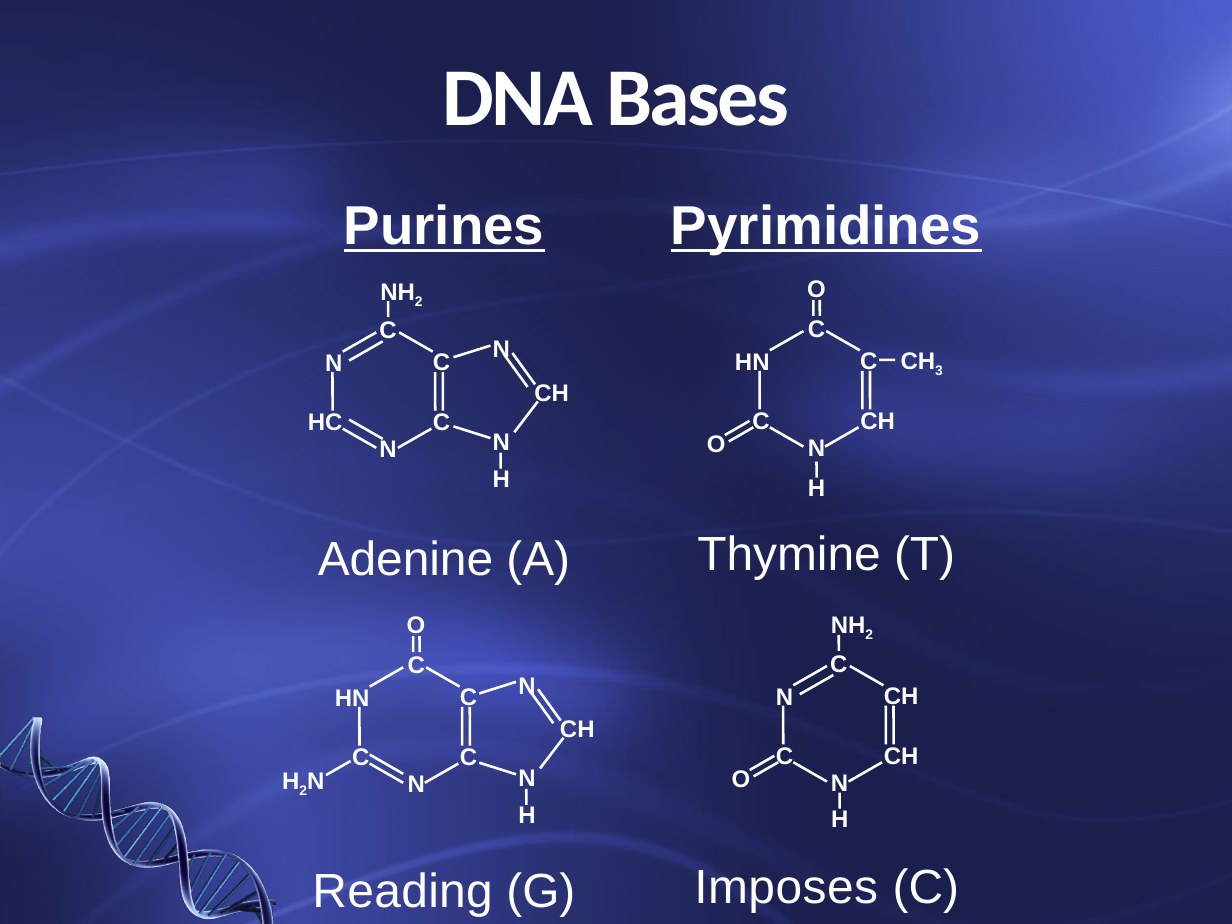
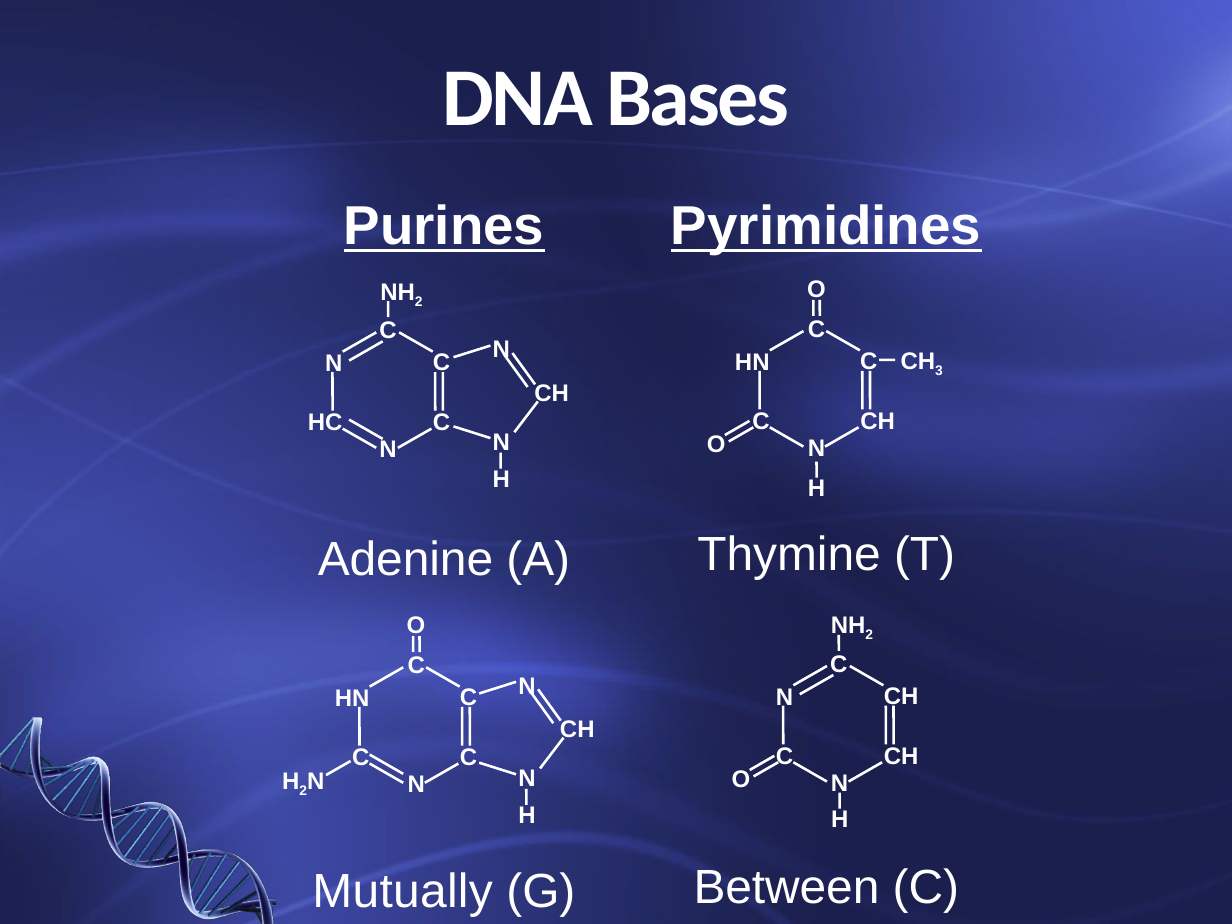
Imposes: Imposes -> Between
Reading: Reading -> Mutually
